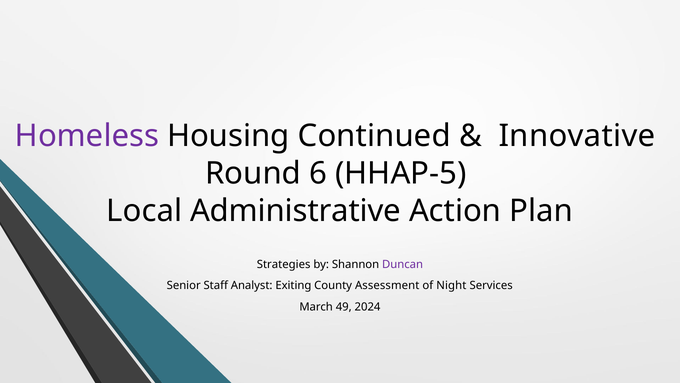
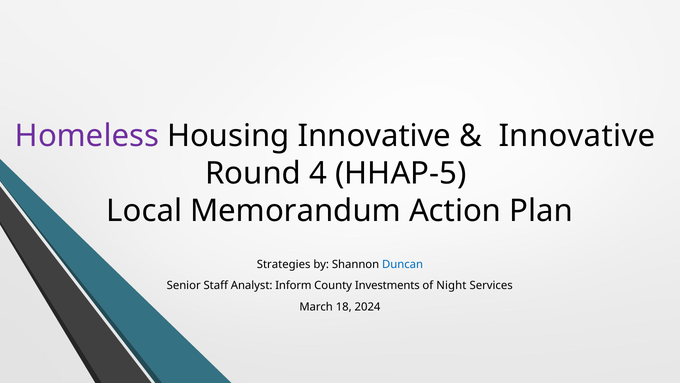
Housing Continued: Continued -> Innovative
6: 6 -> 4
Administrative: Administrative -> Memorandum
Duncan colour: purple -> blue
Exiting: Exiting -> Inform
Assessment: Assessment -> Investments
49: 49 -> 18
